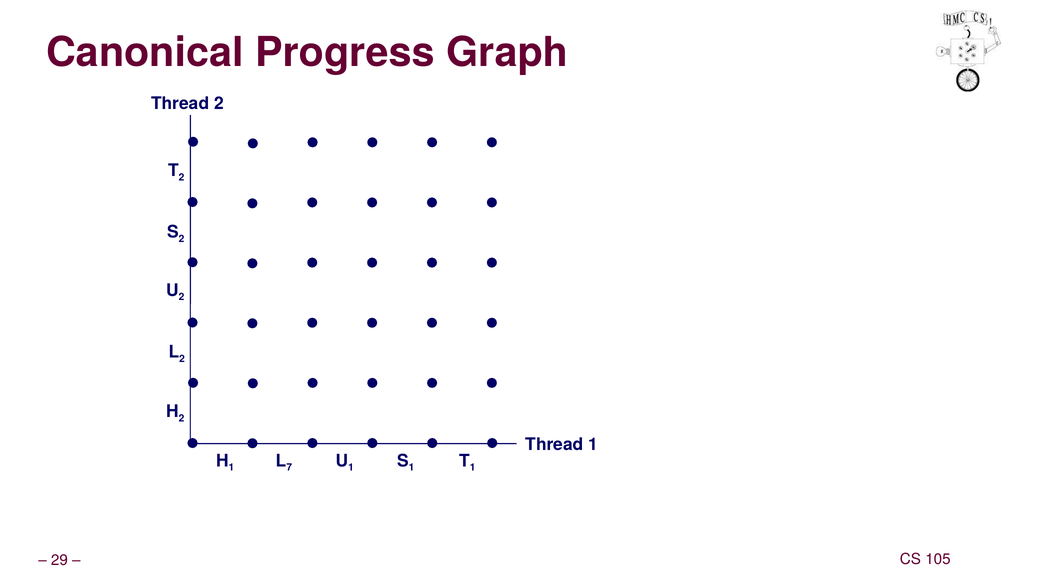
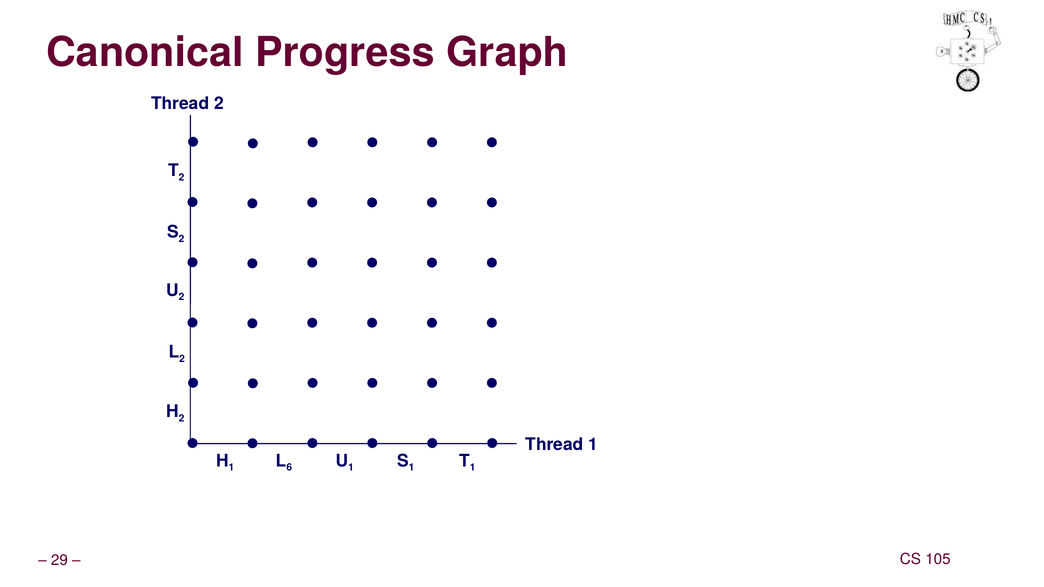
7: 7 -> 6
